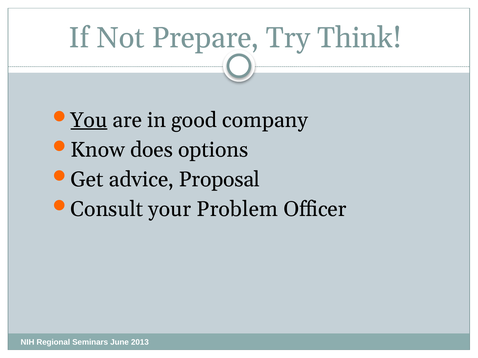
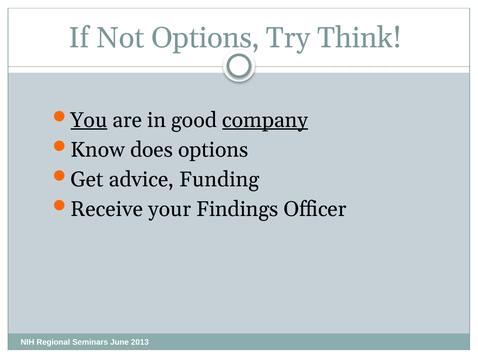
Not Prepare: Prepare -> Options
company underline: none -> present
Proposal: Proposal -> Funding
Consult: Consult -> Receive
Problem: Problem -> Findings
